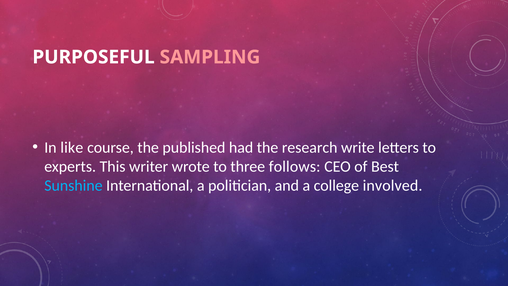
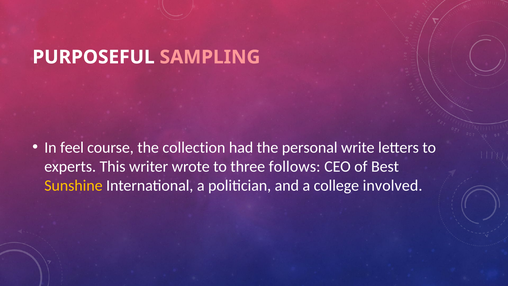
like: like -> feel
published: published -> collection
research: research -> personal
Sunshine colour: light blue -> yellow
